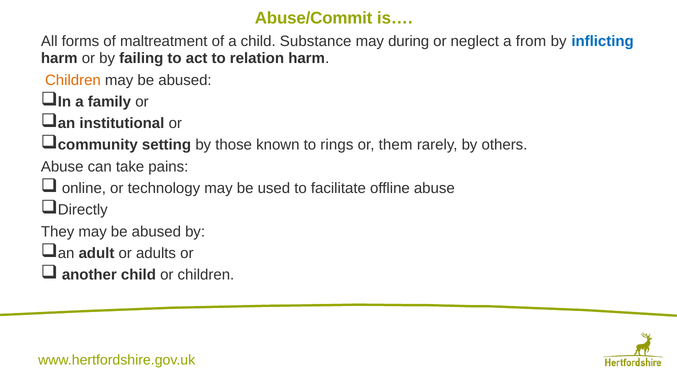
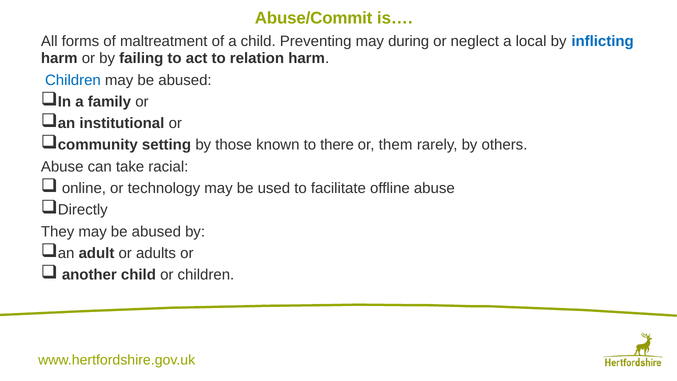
Substance: Substance -> Preventing
from: from -> local
Children at (73, 80) colour: orange -> blue
rings: rings -> there
pains: pains -> racial
